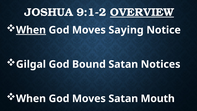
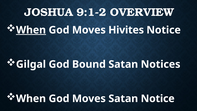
OVERVIEW underline: present -> none
Saying: Saying -> Hivites
Satan Mouth: Mouth -> Notice
